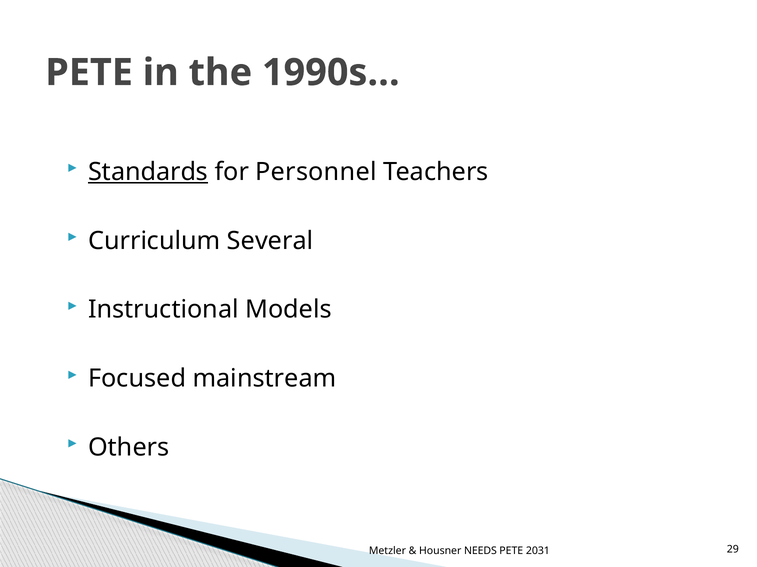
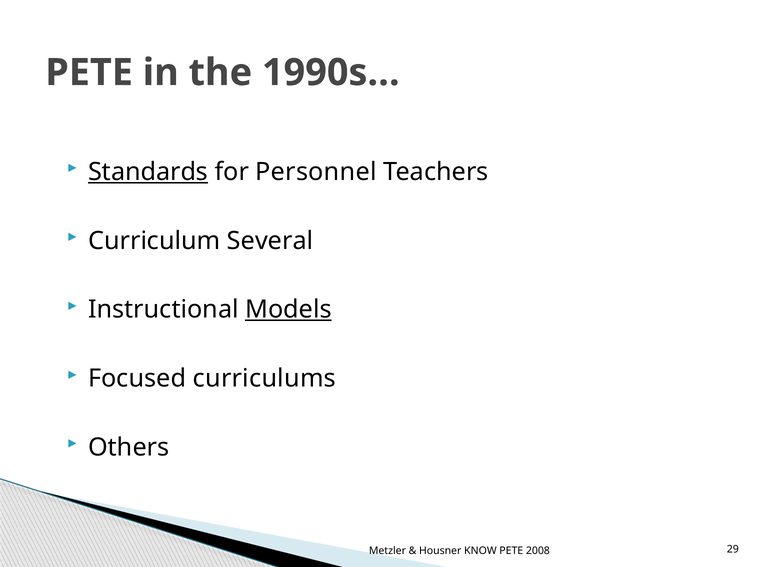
Models underline: none -> present
mainstream: mainstream -> curriculums
NEEDS: NEEDS -> KNOW
2031: 2031 -> 2008
